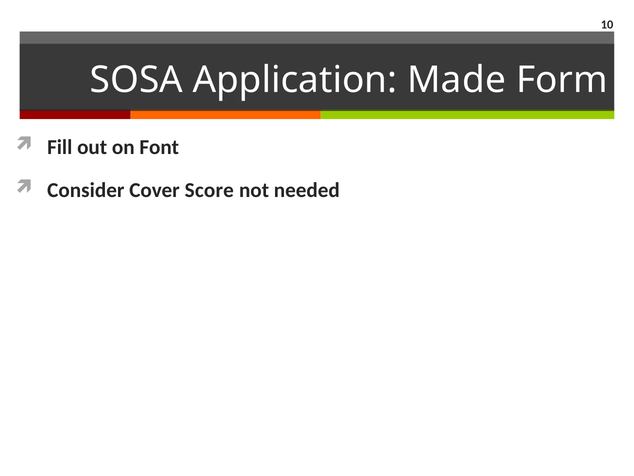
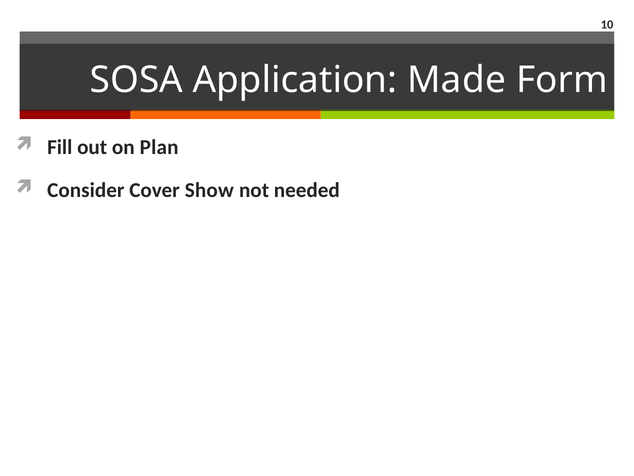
Font: Font -> Plan
Score: Score -> Show
